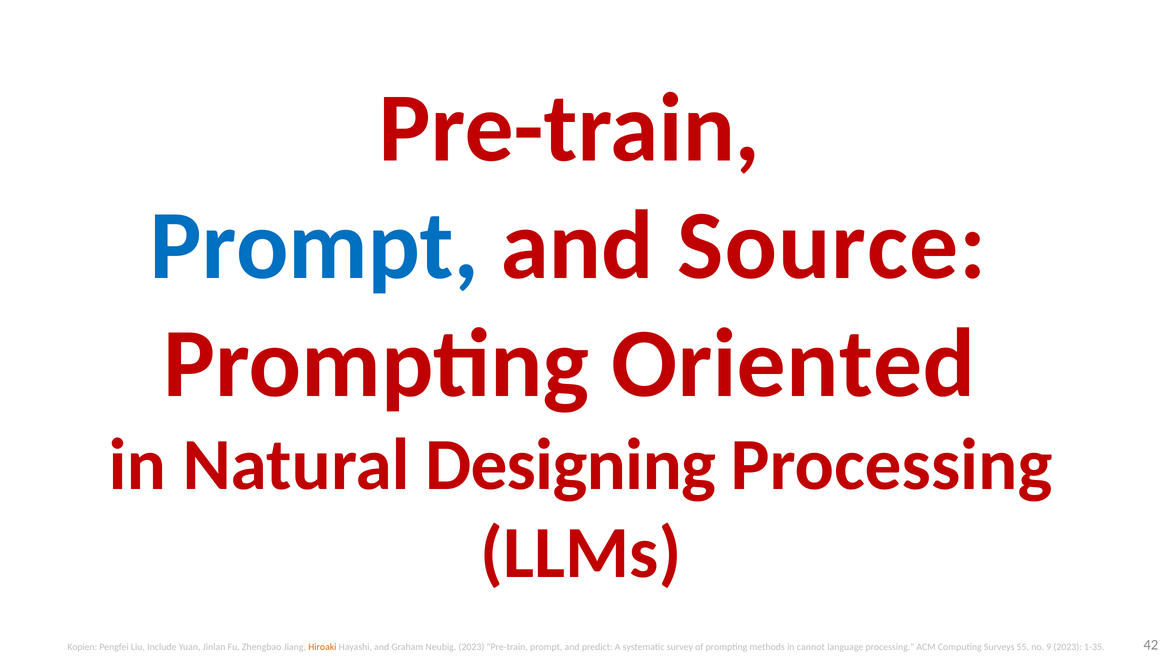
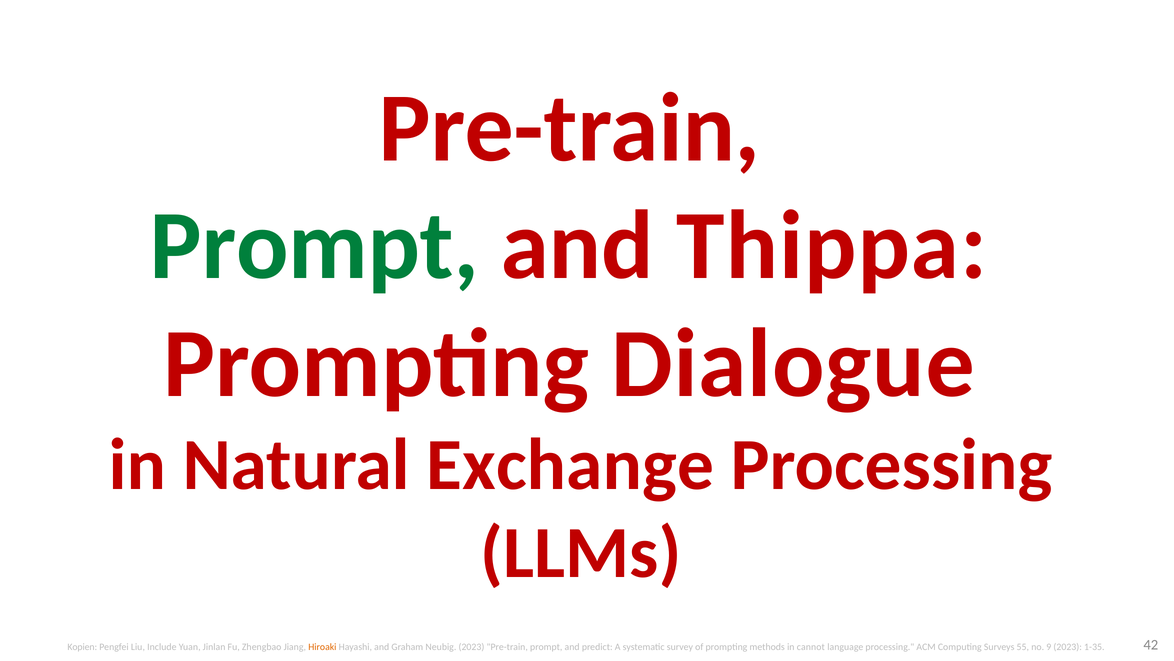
Prompt at (314, 246) colour: blue -> green
Source: Source -> Thippa
Oriented: Oriented -> Dialogue
Designing: Designing -> Exchange
